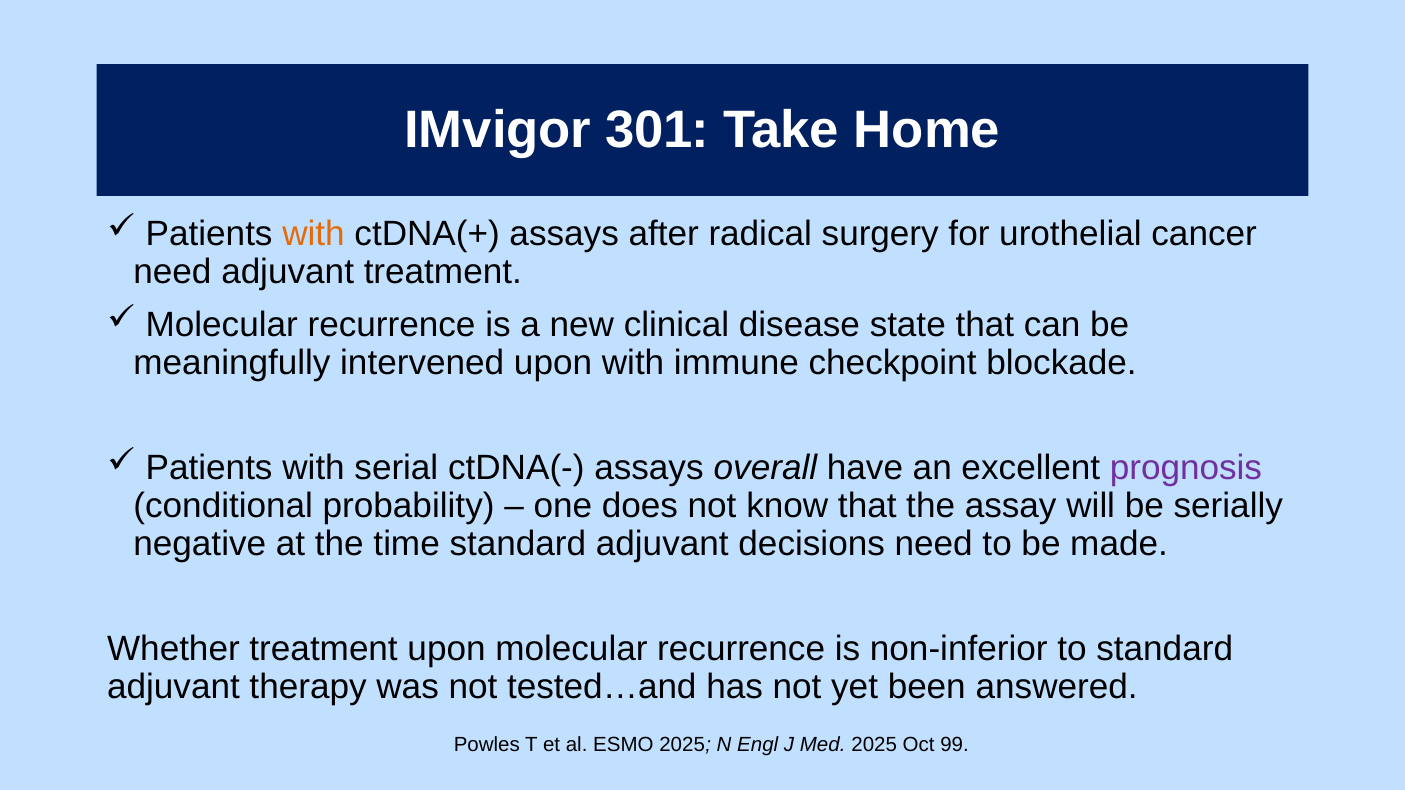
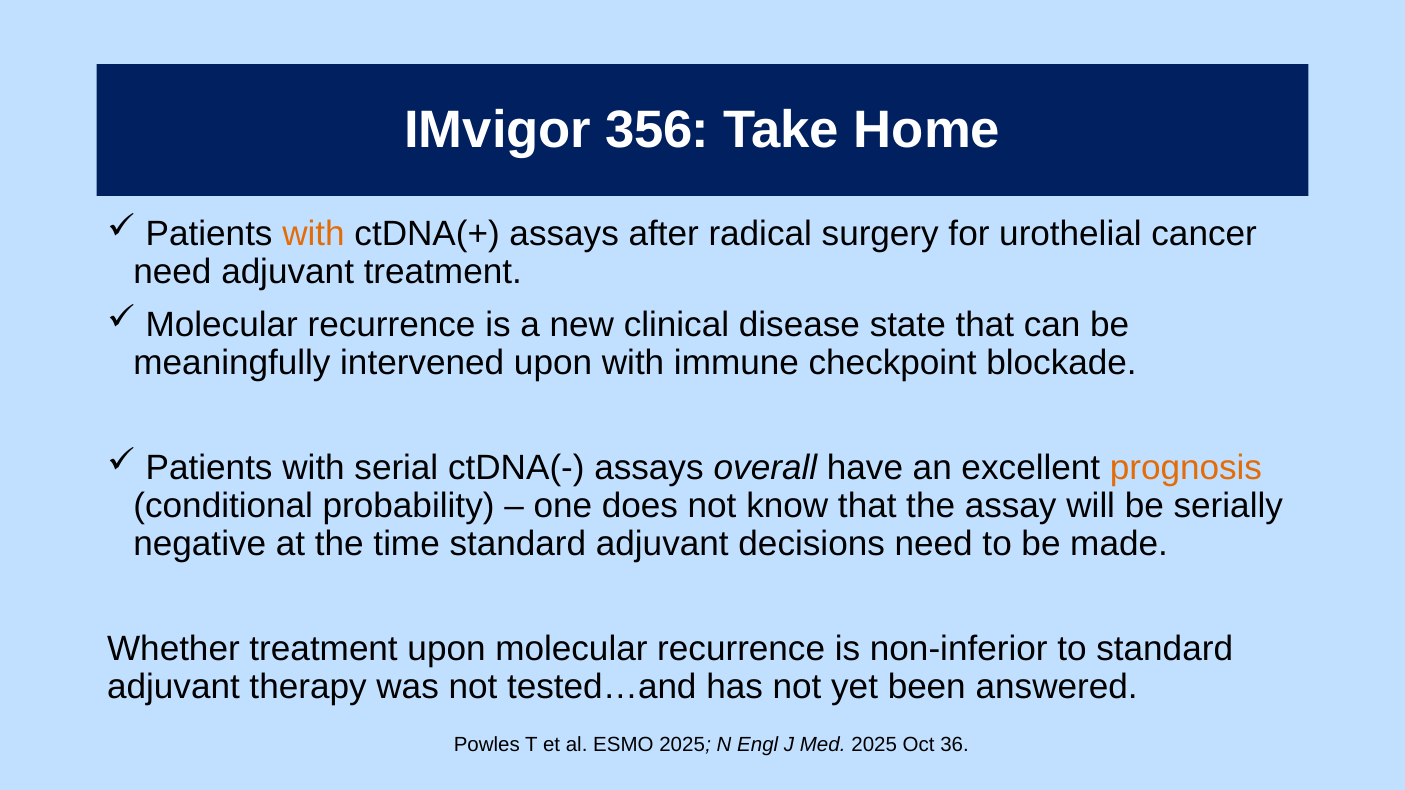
301: 301 -> 356
prognosis colour: purple -> orange
99: 99 -> 36
